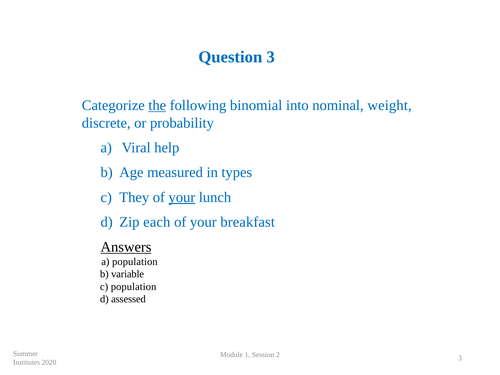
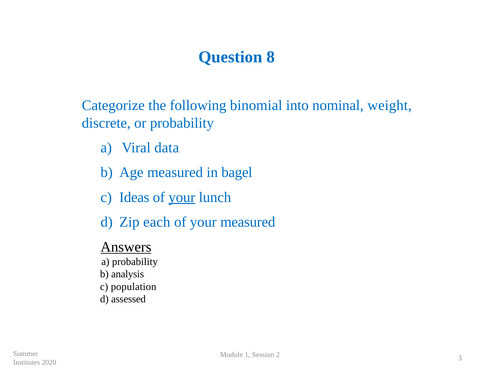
Question 3: 3 -> 8
the underline: present -> none
help: help -> data
types: types -> bagel
They: They -> Ideas
your breakfast: breakfast -> measured
a population: population -> probability
variable: variable -> analysis
